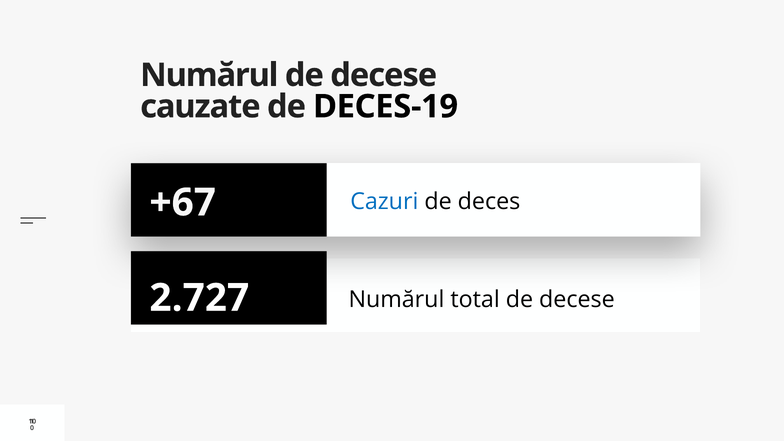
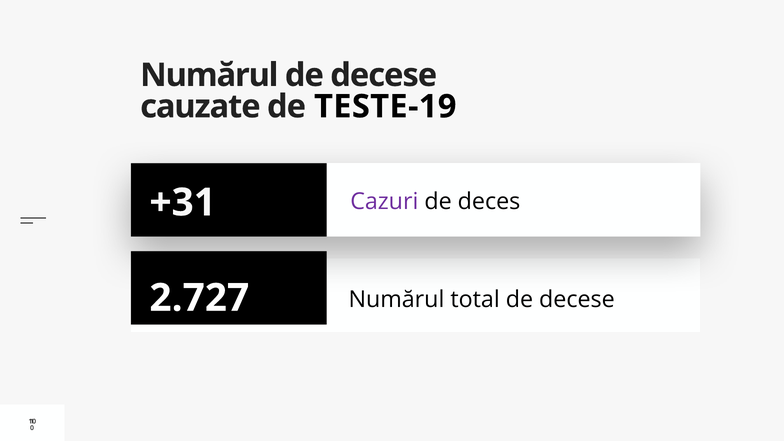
DECES-19: DECES-19 -> TESTE-19
+67: +67 -> +31
Cazuri colour: blue -> purple
